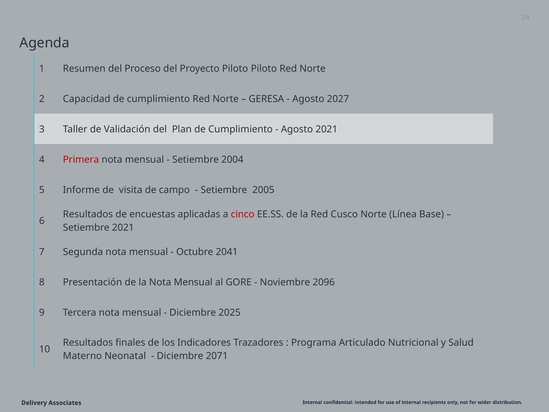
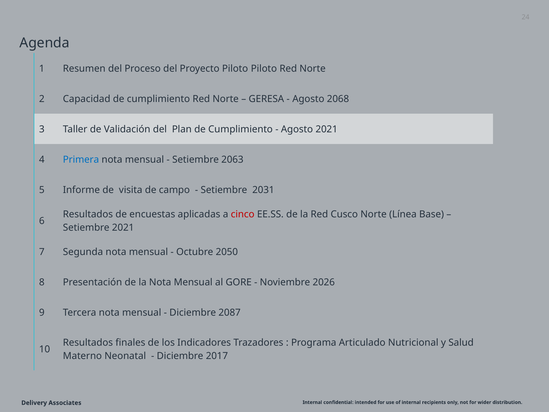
2027: 2027 -> 2068
Primera colour: red -> blue
2004: 2004 -> 2063
2005: 2005 -> 2031
2041: 2041 -> 2050
2096: 2096 -> 2026
2025: 2025 -> 2087
2071: 2071 -> 2017
